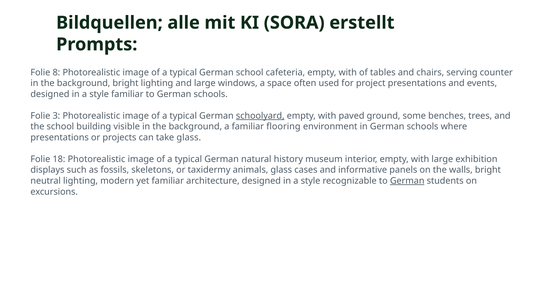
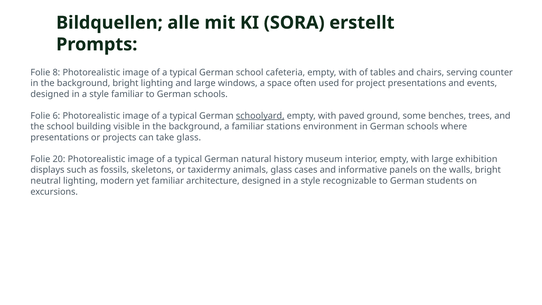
3: 3 -> 6
flooring: flooring -> stations
18: 18 -> 20
German at (407, 181) underline: present -> none
